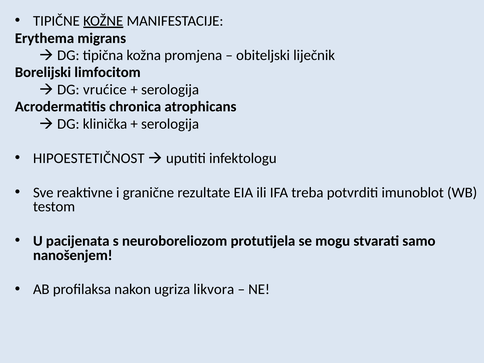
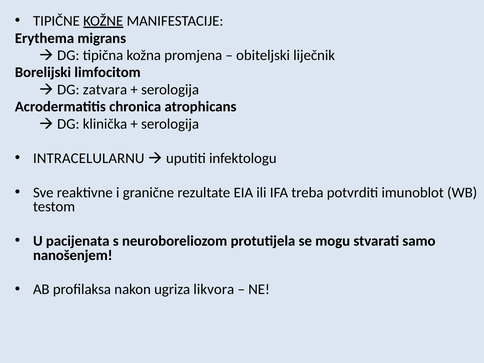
vrućice: vrućice -> zatvara
HIPOESTETIČNOST: HIPOESTETIČNOST -> INTRACELULARNU
